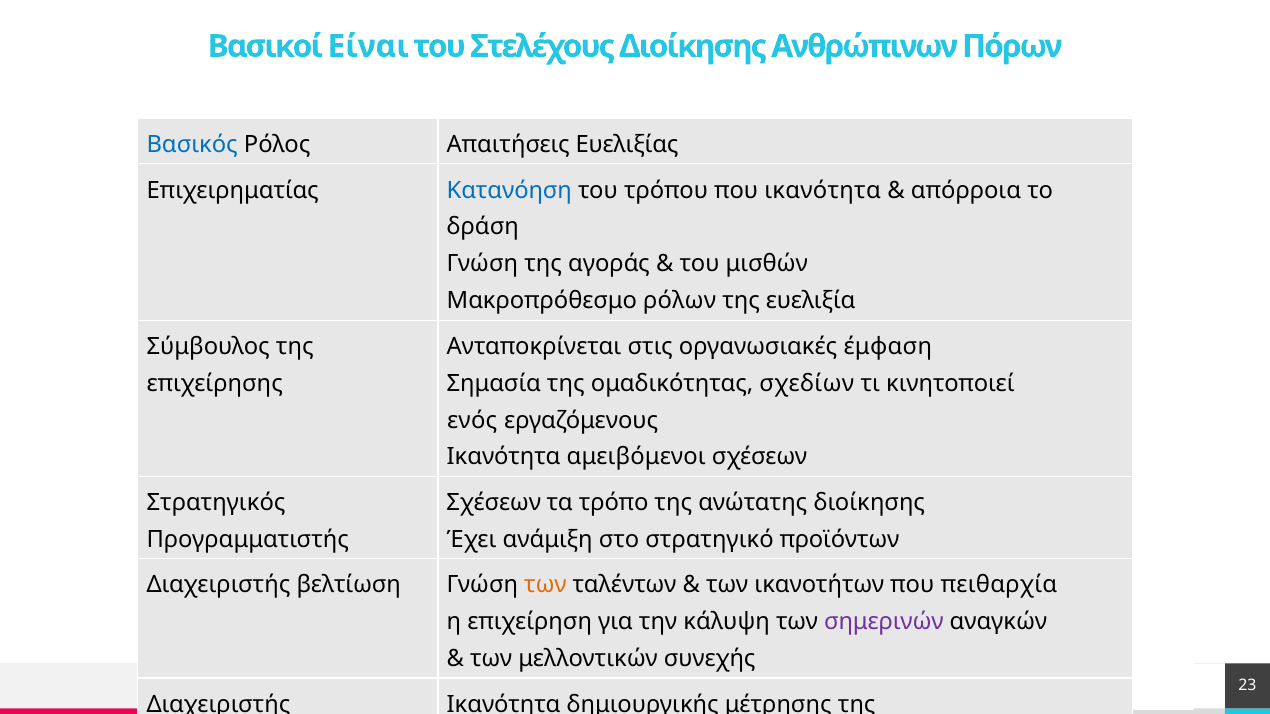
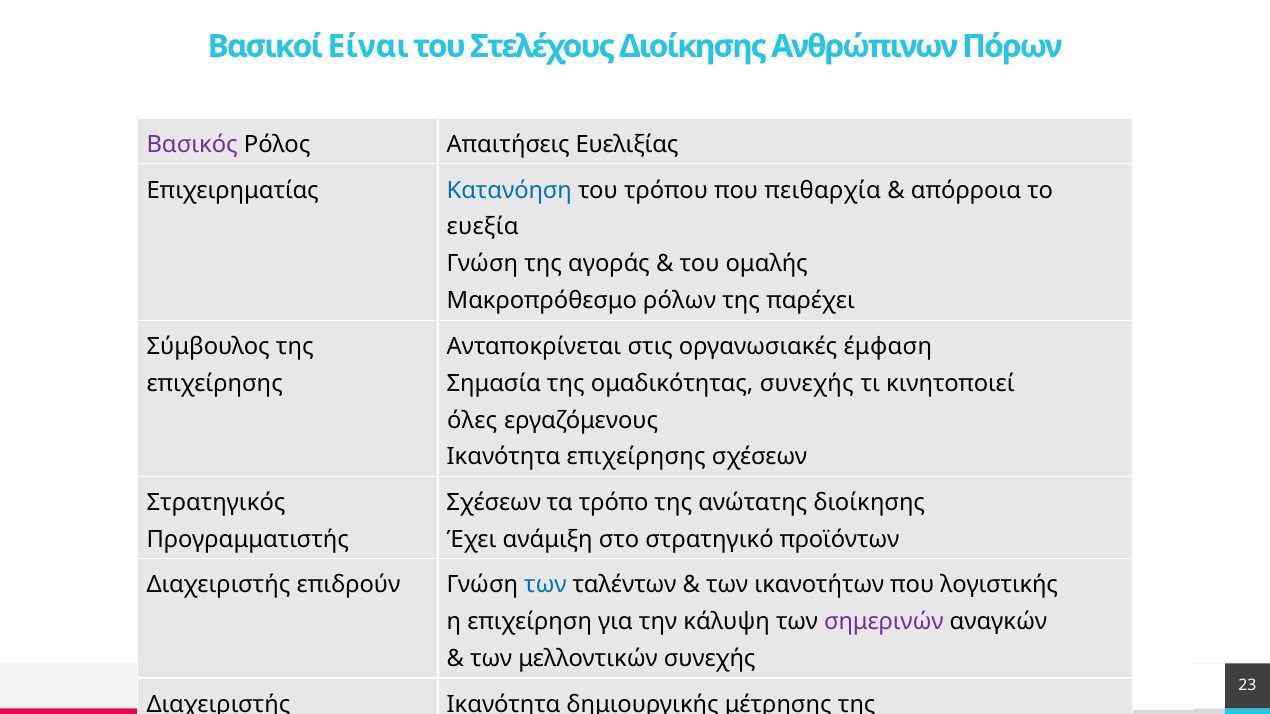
Βασικός colour: blue -> purple
που ικανότητα: ικανότητα -> πειθαρχία
δράση: δράση -> ευεξία
μισθών: μισθών -> ομαλής
ευελιξία: ευελιξία -> παρέχει
ομαδικότητας σχεδίων: σχεδίων -> συνεχής
ενός: ενός -> όλες
Ικανότητα αμειβόμενοι: αμειβόμενοι -> επιχείρησης
βελτίωση: βελτίωση -> επιδρούν
των at (545, 585) colour: orange -> blue
πειθαρχία: πειθαρχία -> λογιστικής
